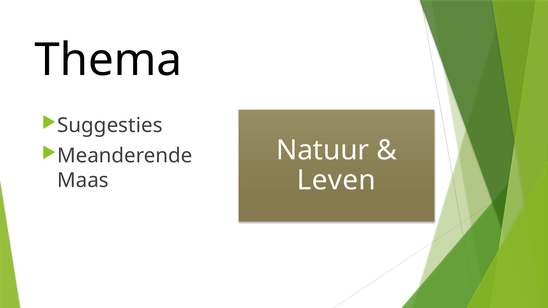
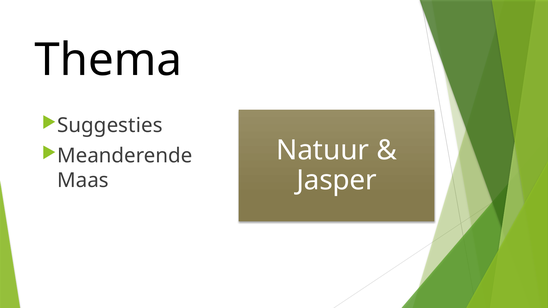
Leven: Leven -> Jasper
